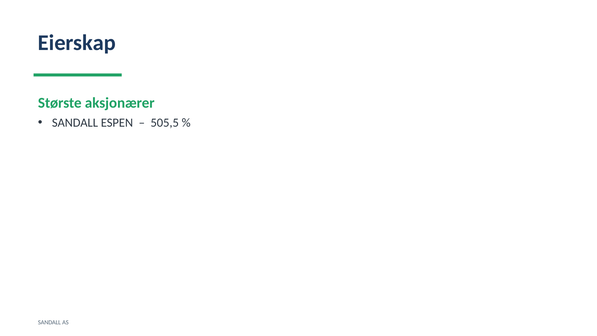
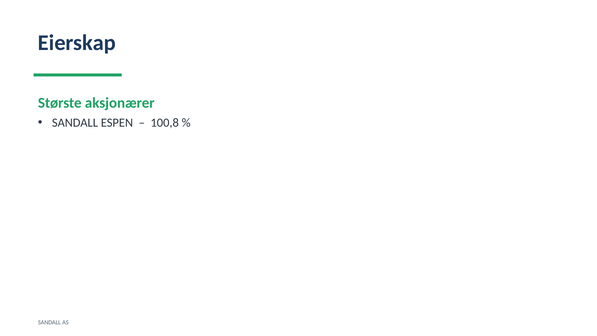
505,5: 505,5 -> 100,8
